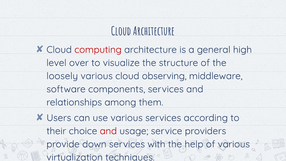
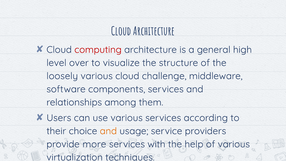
observing: observing -> challenge
and at (108, 131) colour: red -> orange
down: down -> more
